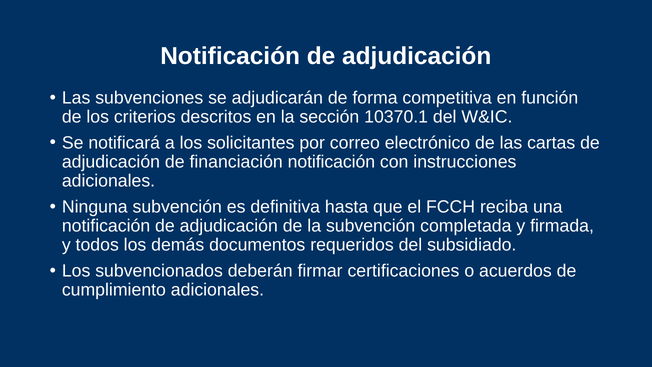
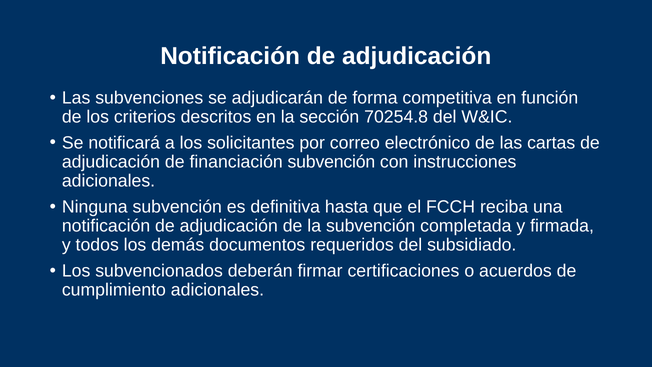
10370.1: 10370.1 -> 70254.8
financiación notificación: notificación -> subvención
